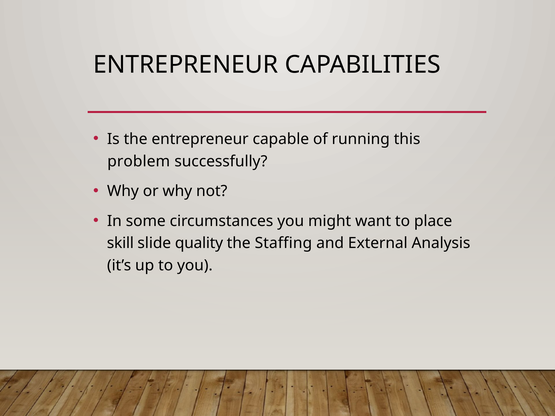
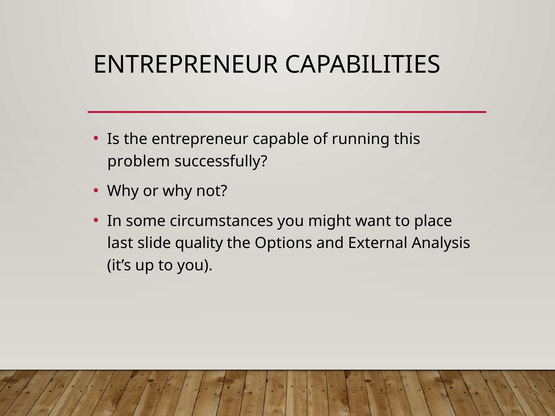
skill: skill -> last
Staffing: Staffing -> Options
